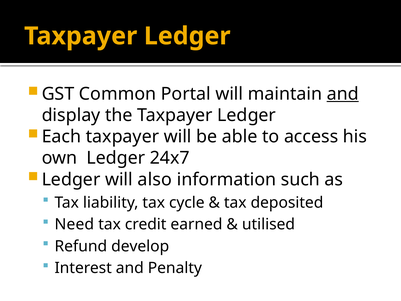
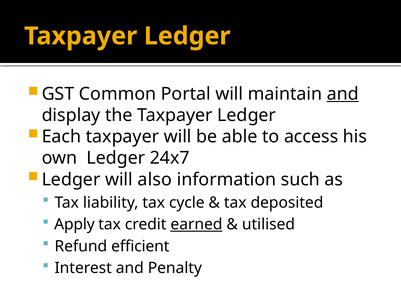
Need: Need -> Apply
earned underline: none -> present
develop: develop -> efficient
